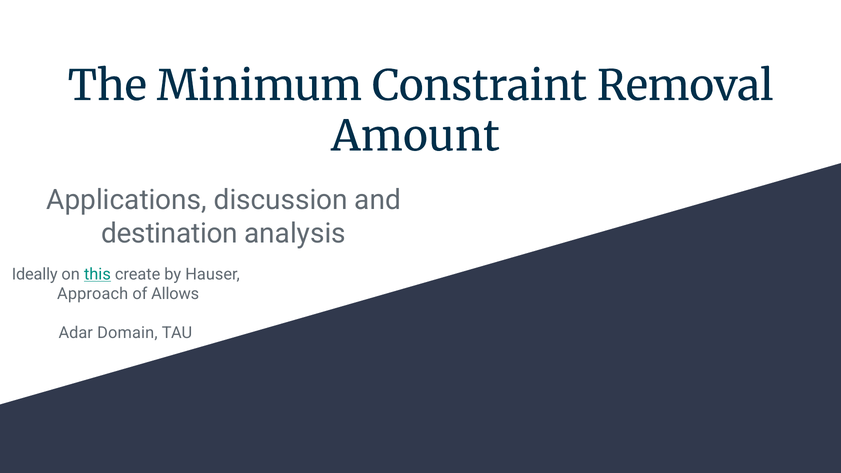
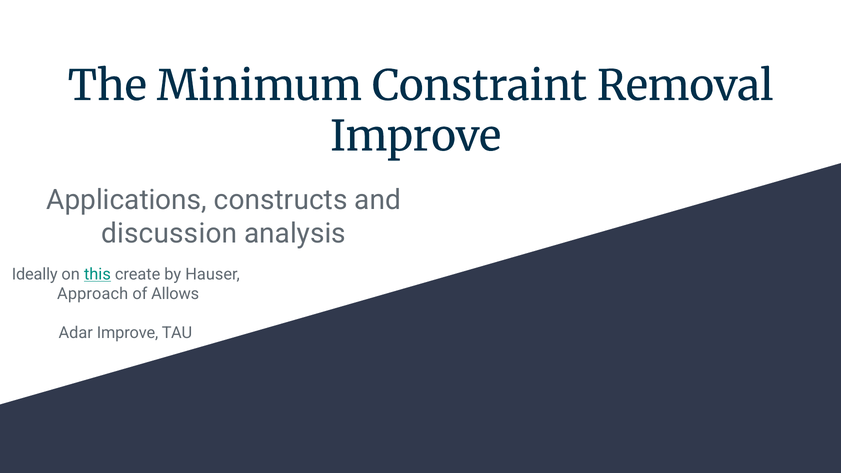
Amount at (415, 137): Amount -> Improve
discussion: discussion -> constructs
destination: destination -> discussion
Adar Domain: Domain -> Improve
